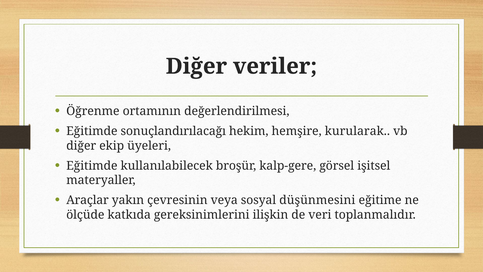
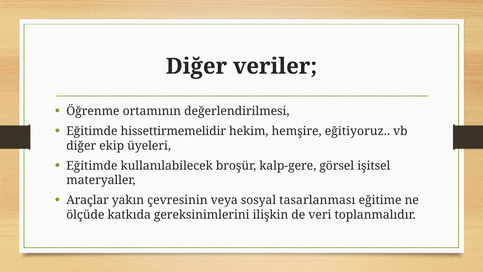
sonuçlandırılacağı: sonuçlandırılacağı -> hissettirmemelidir
kurularak: kurularak -> eğitiyoruz
düşünmesini: düşünmesini -> tasarlanması
